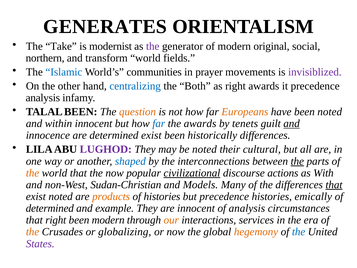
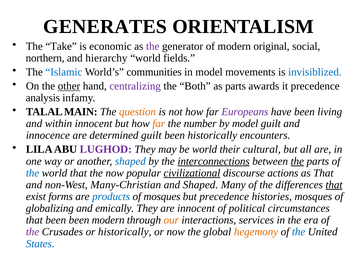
modernist: modernist -> economic
transform: transform -> hierarchy
in prayer: prayer -> model
invisiblized colour: purple -> blue
other underline: none -> present
centralizing colour: blue -> purple
as right: right -> parts
TALAL BEEN: BEEN -> MAIN
Europeans colour: orange -> purple
been noted: noted -> living
far at (159, 123) colour: blue -> orange
the awards: awards -> number
by tenets: tenets -> model
and at (292, 123) underline: present -> none
determined exist: exist -> guilt
historically differences: differences -> encounters
be noted: noted -> world
interconnections underline: none -> present
the at (33, 173) colour: orange -> blue
as With: With -> That
Sudan-Christian: Sudan-Christian -> Many-Christian
and Models: Models -> Shaped
exist noted: noted -> forms
products colour: orange -> blue
of histories: histories -> mosques
histories emically: emically -> mosques
determined at (50, 208): determined -> globalizing
example: example -> emically
of analysis: analysis -> political
that right: right -> been
the at (33, 232) colour: orange -> purple
or globalizing: globalizing -> historically
States colour: purple -> blue
